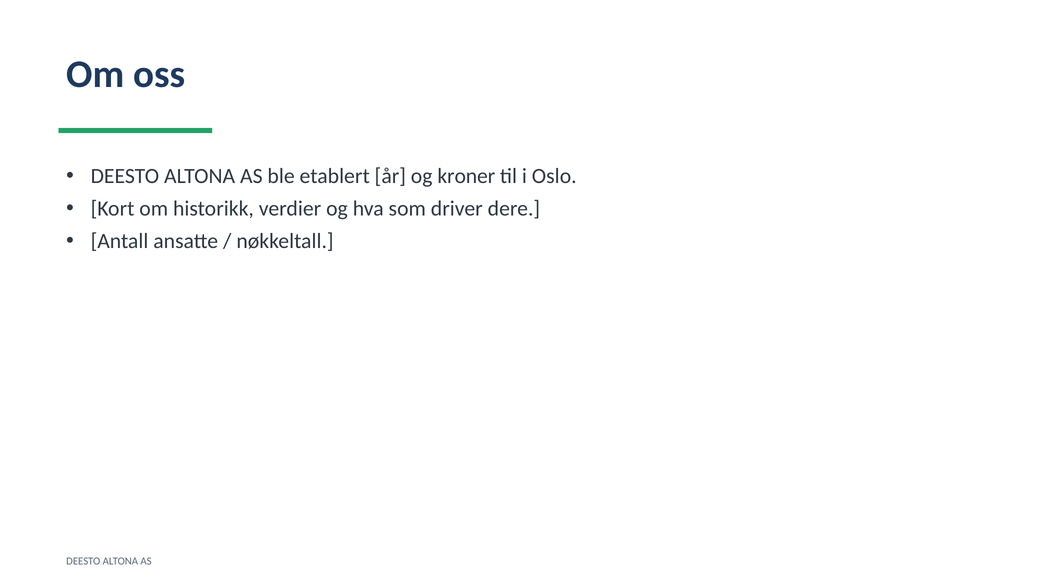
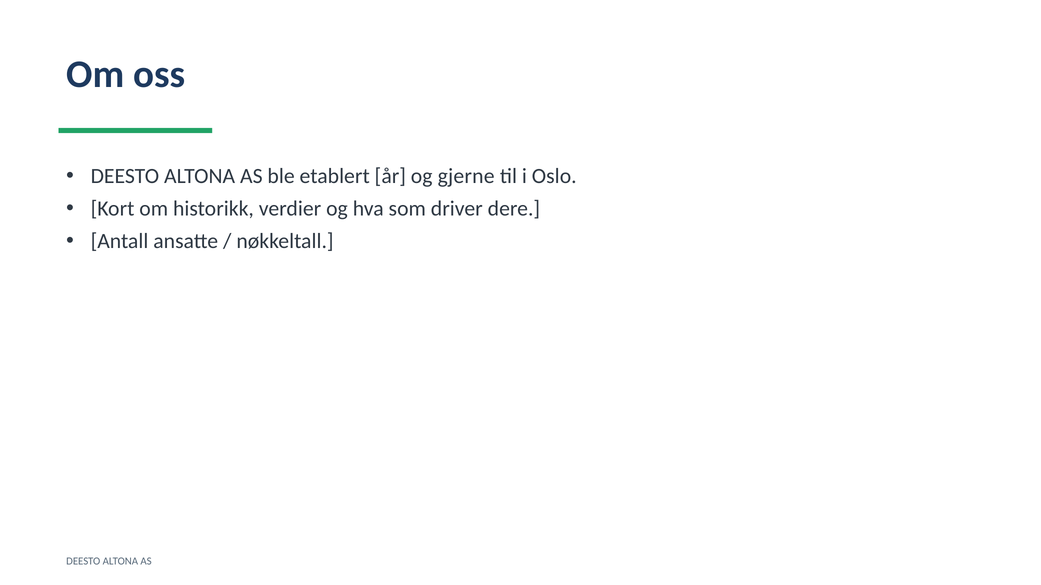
kroner: kroner -> gjerne
